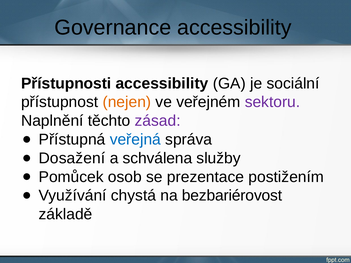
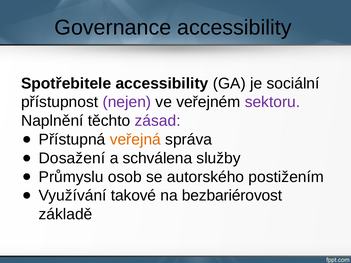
Přístupnosti: Přístupnosti -> Spotřebitele
nejen colour: orange -> purple
veřejná colour: blue -> orange
Pomůcek: Pomůcek -> Průmyslu
prezentace: prezentace -> autorského
chystá: chystá -> takové
